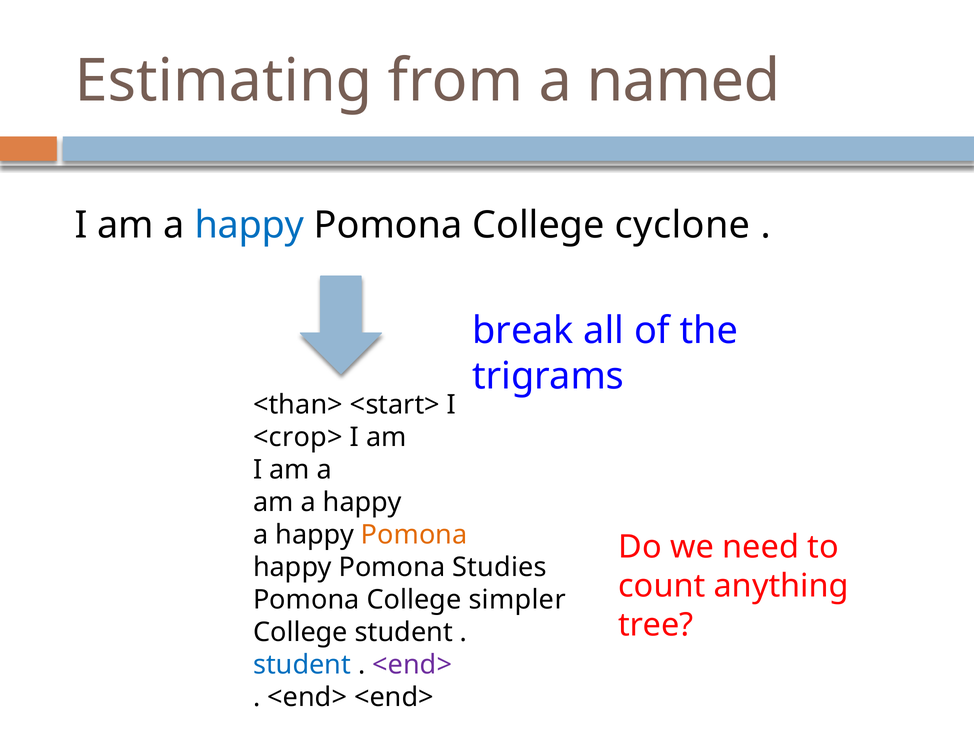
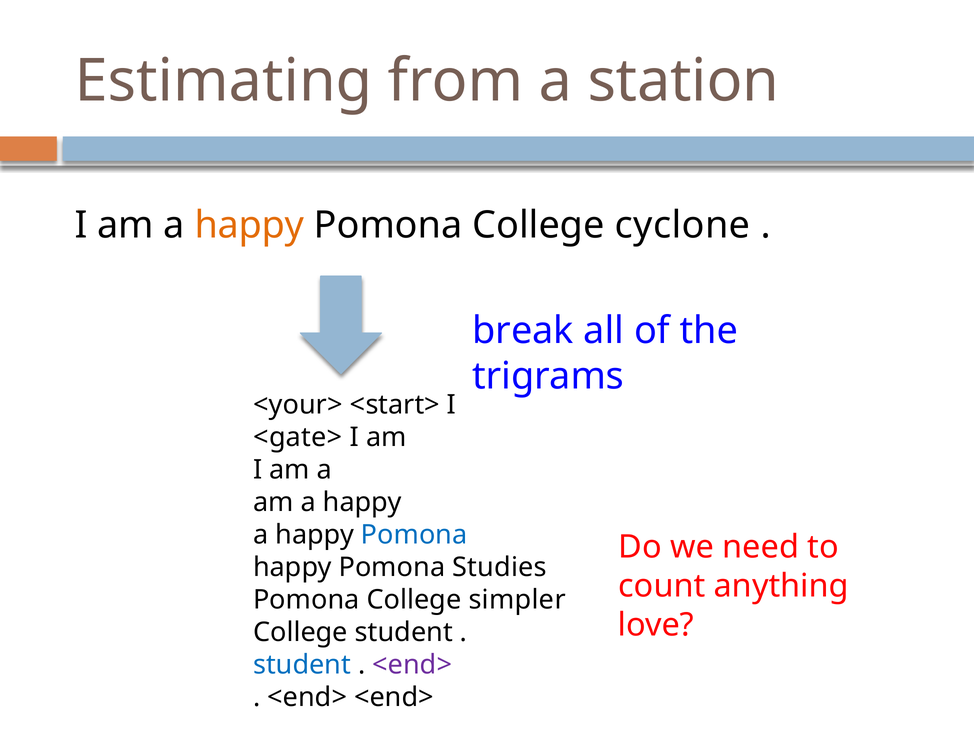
named: named -> station
happy at (249, 225) colour: blue -> orange
<than>: <than> -> <your>
<crop>: <crop> -> <gate>
Pomona at (414, 534) colour: orange -> blue
tree: tree -> love
